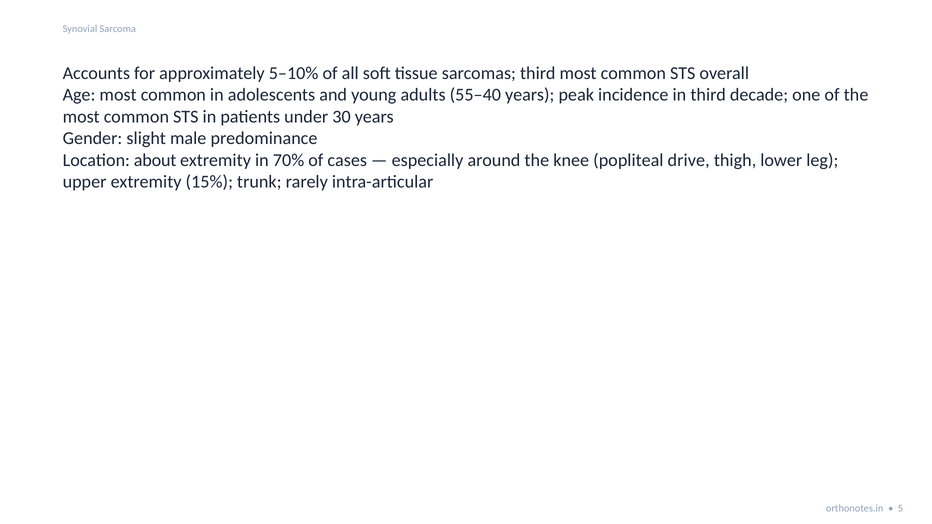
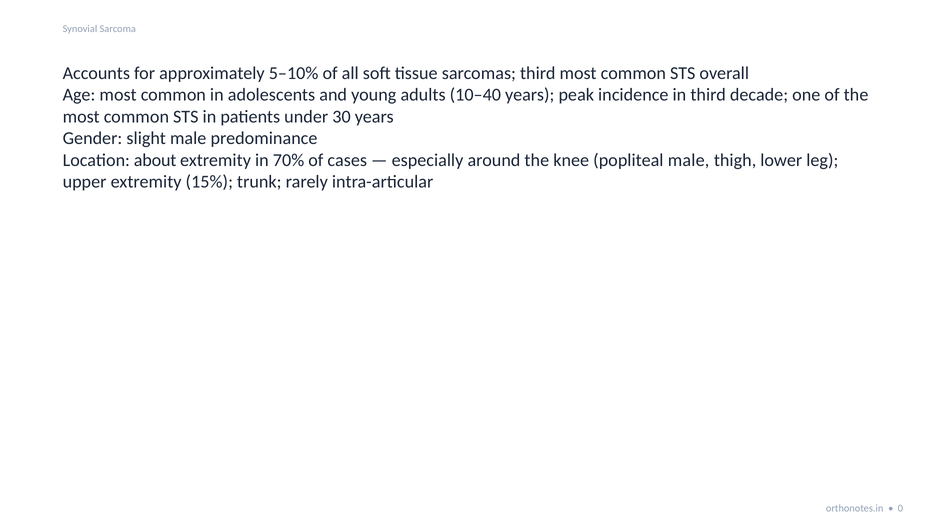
55–40: 55–40 -> 10–40
popliteal drive: drive -> male
5: 5 -> 0
